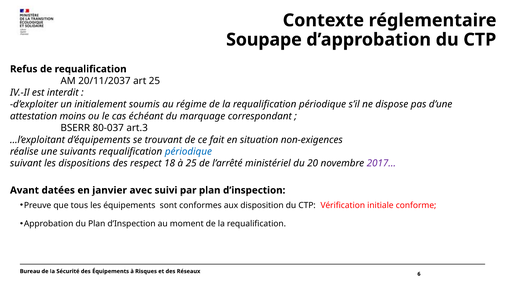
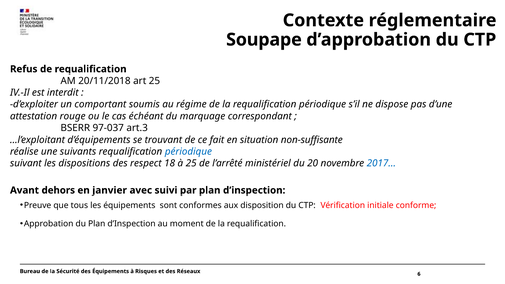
20/11/2037: 20/11/2037 -> 20/11/2018
initialement: initialement -> comportant
moins: moins -> rouge
80-037: 80-037 -> 97-037
non-exigences: non-exigences -> non-suffisante
2017… colour: purple -> blue
datées: datées -> dehors
